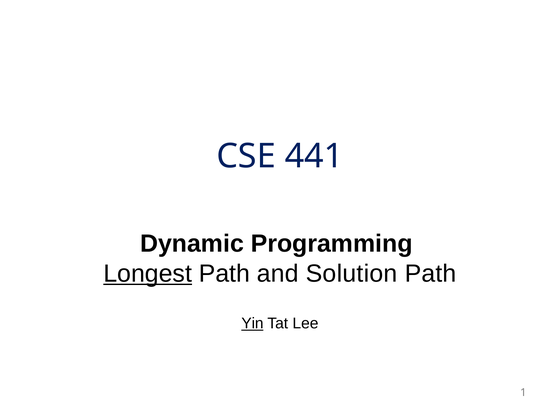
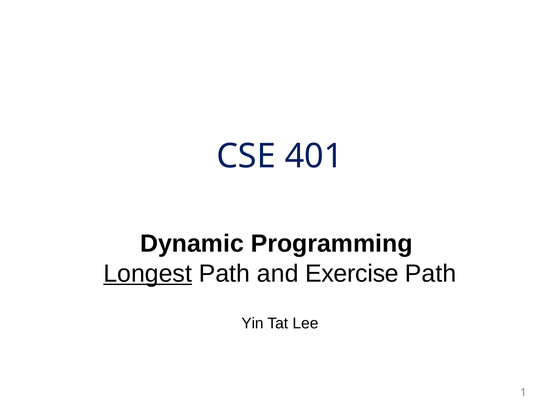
441: 441 -> 401
Solution: Solution -> Exercise
Yin underline: present -> none
